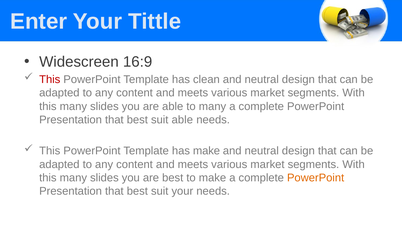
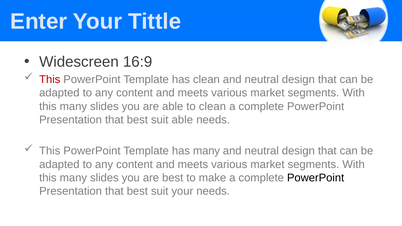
to many: many -> clean
has make: make -> many
PowerPoint at (316, 178) colour: orange -> black
